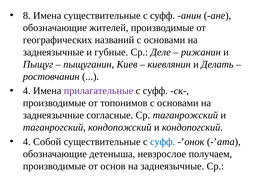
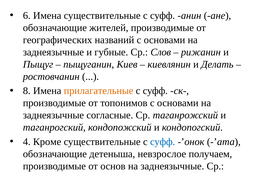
8: 8 -> 6
Деле: Деле -> Слов
4 at (27, 91): 4 -> 8
прилагательные colour: purple -> orange
Собой: Собой -> Кроме
